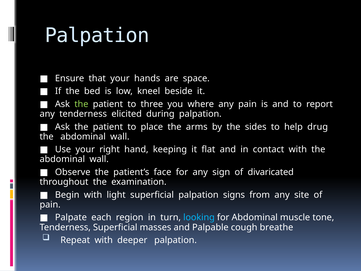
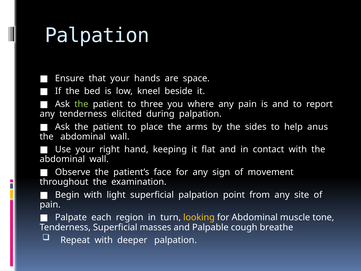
drug: drug -> anus
divaricated: divaricated -> movement
signs: signs -> point
looking colour: light blue -> yellow
